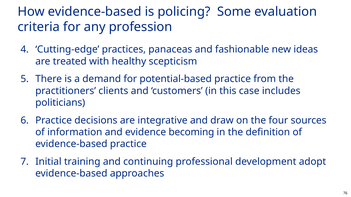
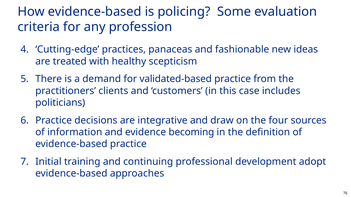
potential-based: potential-based -> validated-based
